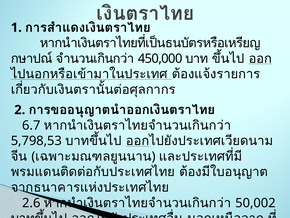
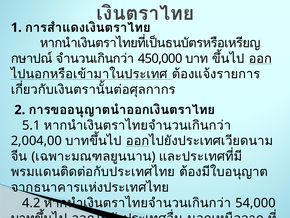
6.7: 6.7 -> 5.1
5,798,53: 5,798,53 -> 2,004,00
2.6: 2.6 -> 4.2
50,002: 50,002 -> 54,000
